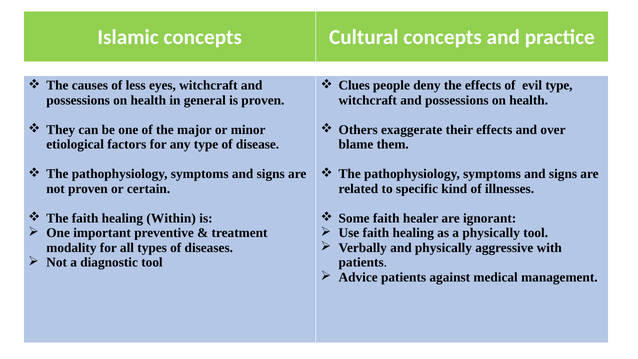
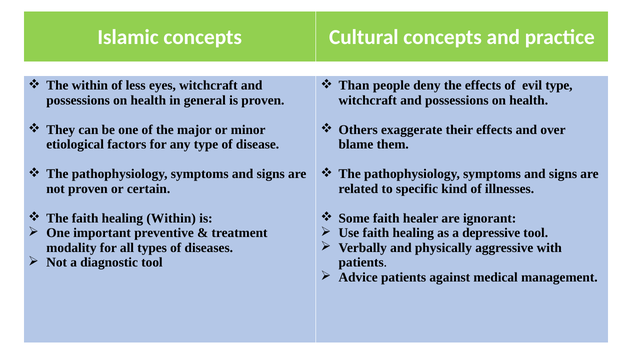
The causes: causes -> within
Clues: Clues -> Than
a physically: physically -> depressive
